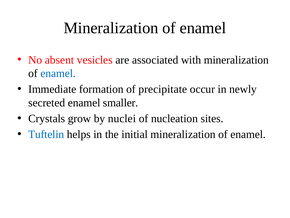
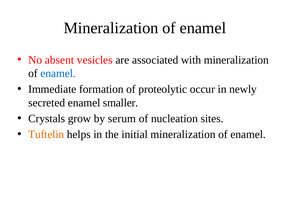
precipitate: precipitate -> proteolytic
nuclei: nuclei -> serum
Tuftelin colour: blue -> orange
